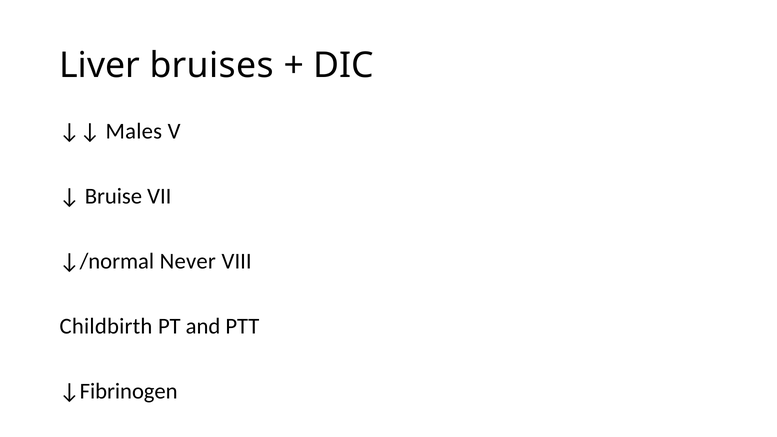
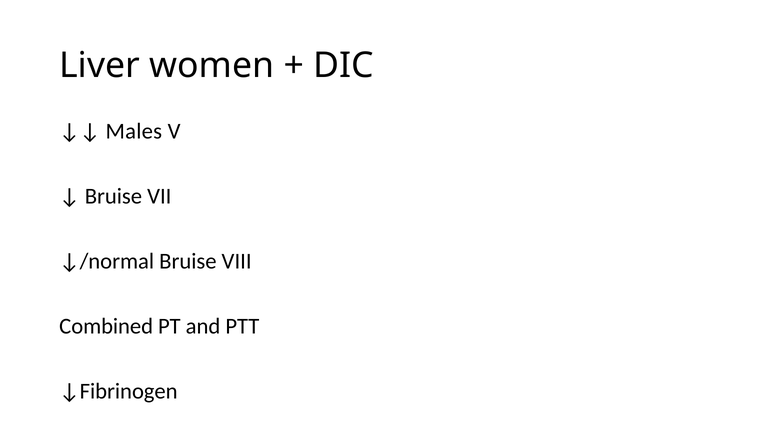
bruises: bruises -> women
↓/normal Never: Never -> Bruise
Childbirth: Childbirth -> Combined
